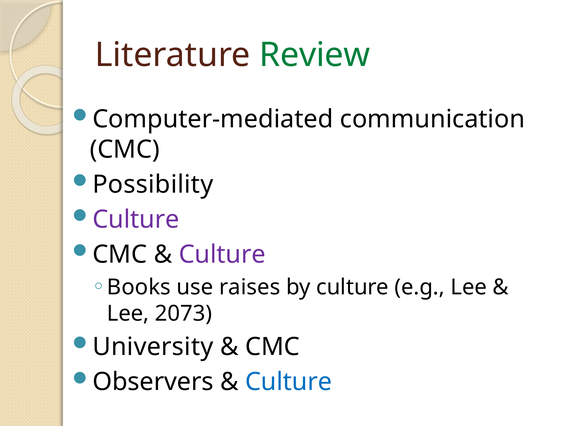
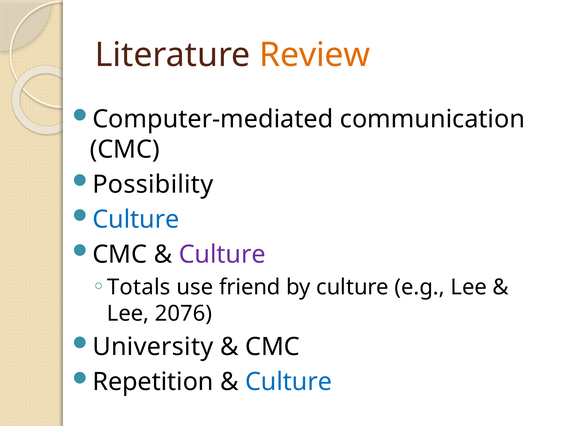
Review colour: green -> orange
Culture at (136, 219) colour: purple -> blue
Books: Books -> Totals
raises: raises -> friend
2073: 2073 -> 2076
Observers: Observers -> Repetition
